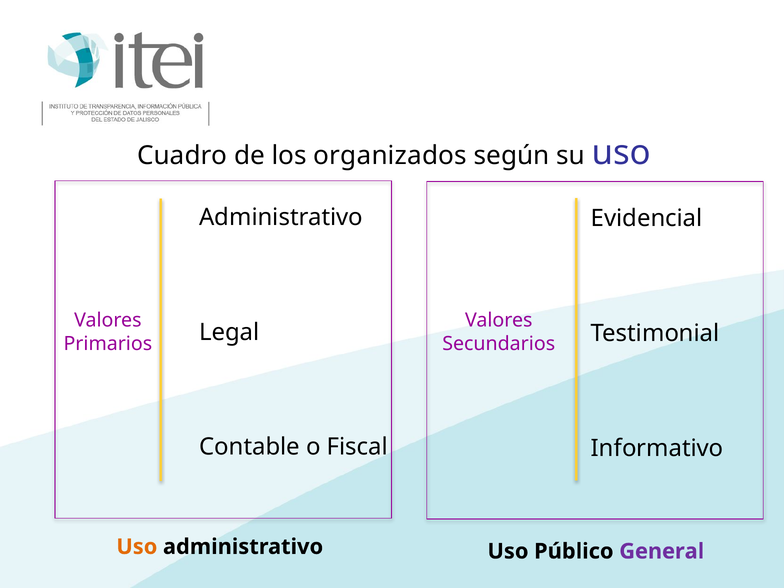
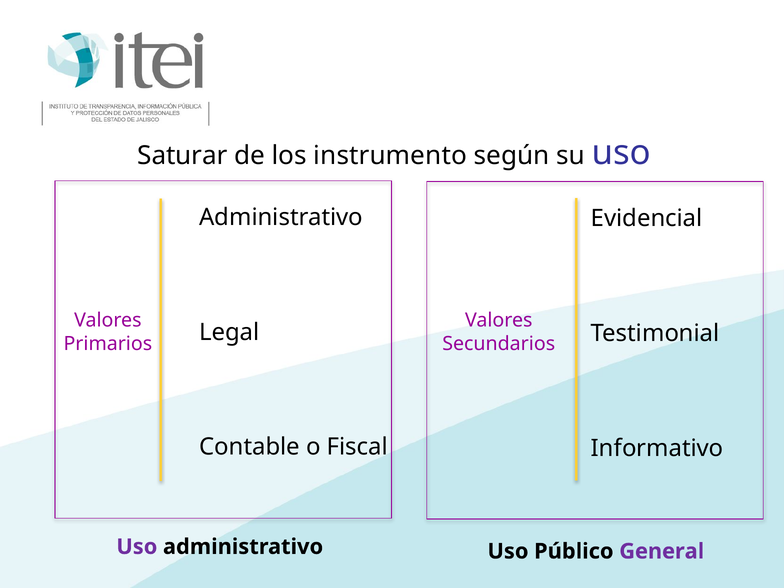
Cuadro: Cuadro -> Saturar
organizados: organizados -> instrumento
Uso at (137, 547) colour: orange -> purple
